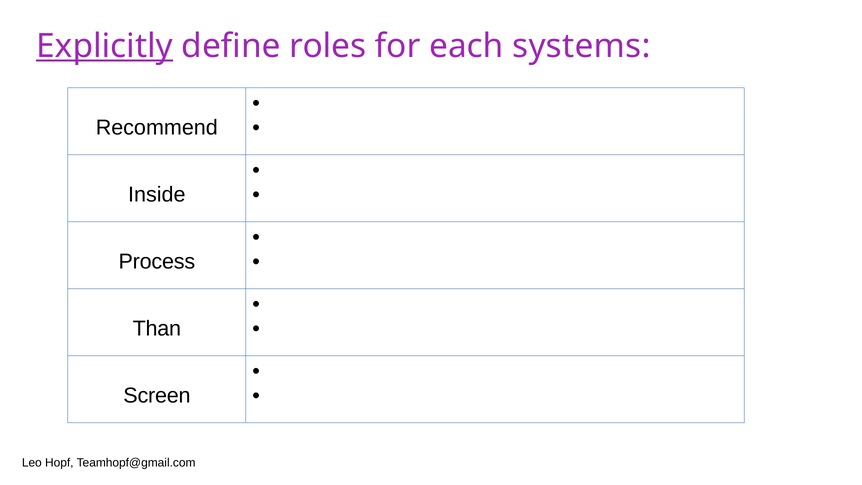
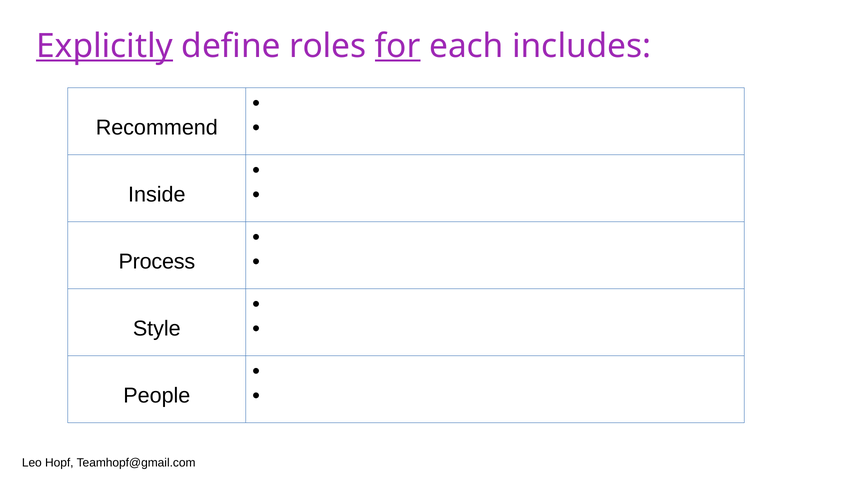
for underline: none -> present
systems: systems -> includes
Than: Than -> Style
Screen: Screen -> People
